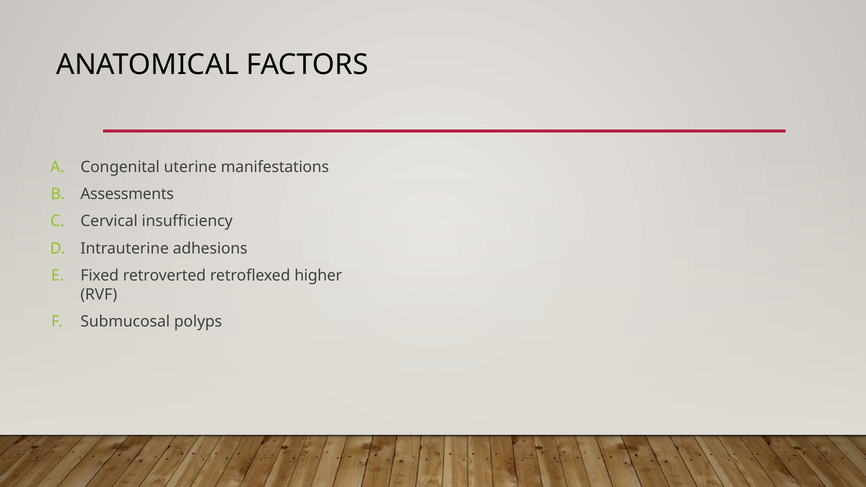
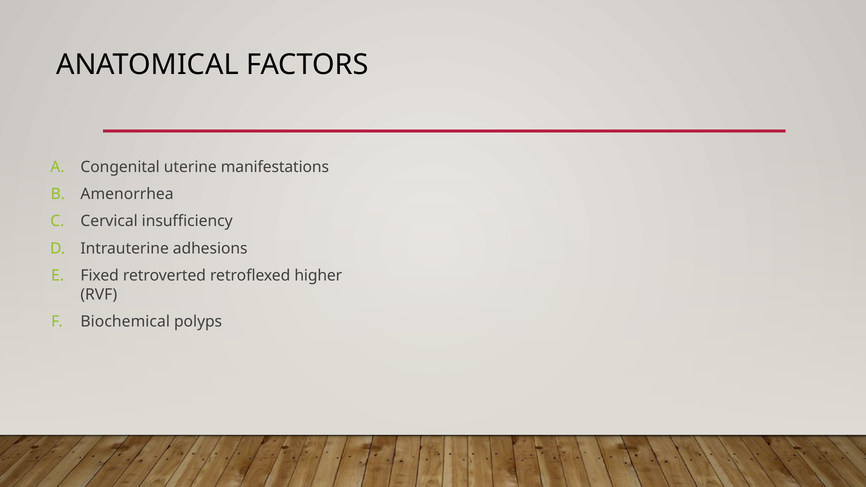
Assessments: Assessments -> Amenorrhea
Submucosal: Submucosal -> Biochemical
